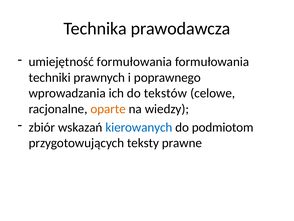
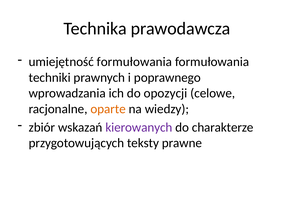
tekstów: tekstów -> opozycji
kierowanych colour: blue -> purple
podmiotom: podmiotom -> charakterze
